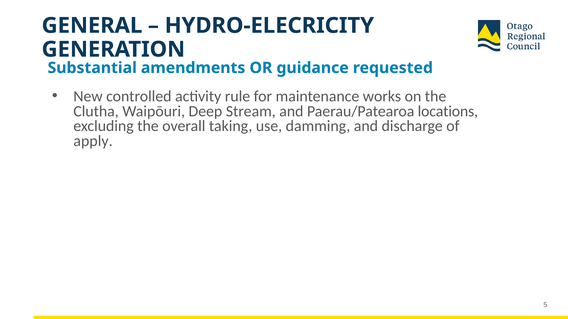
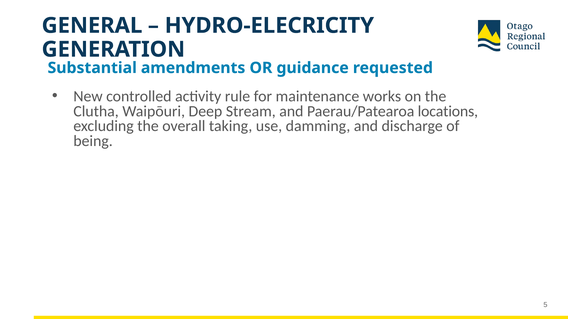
apply: apply -> being
